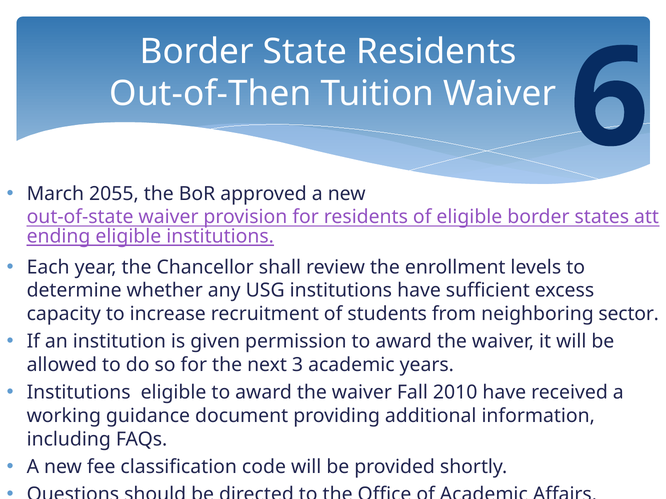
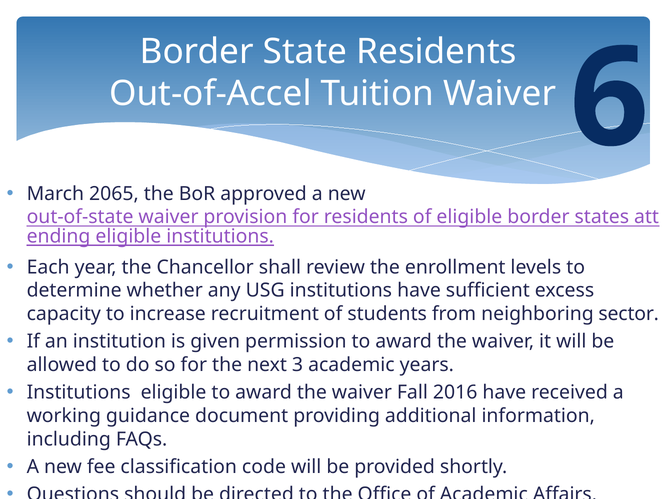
Out-of-Then: Out-of-Then -> Out-of-Accel
2055: 2055 -> 2065
2010: 2010 -> 2016
